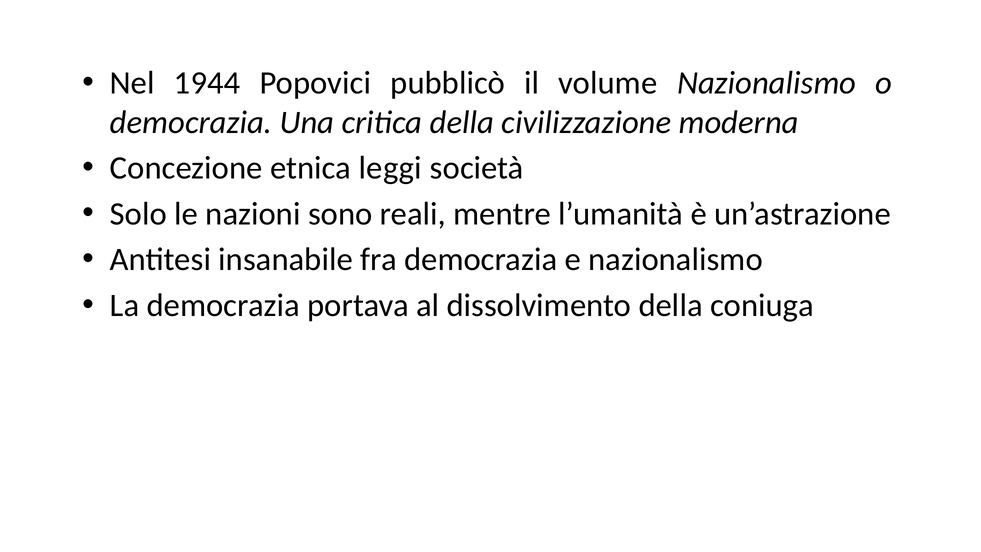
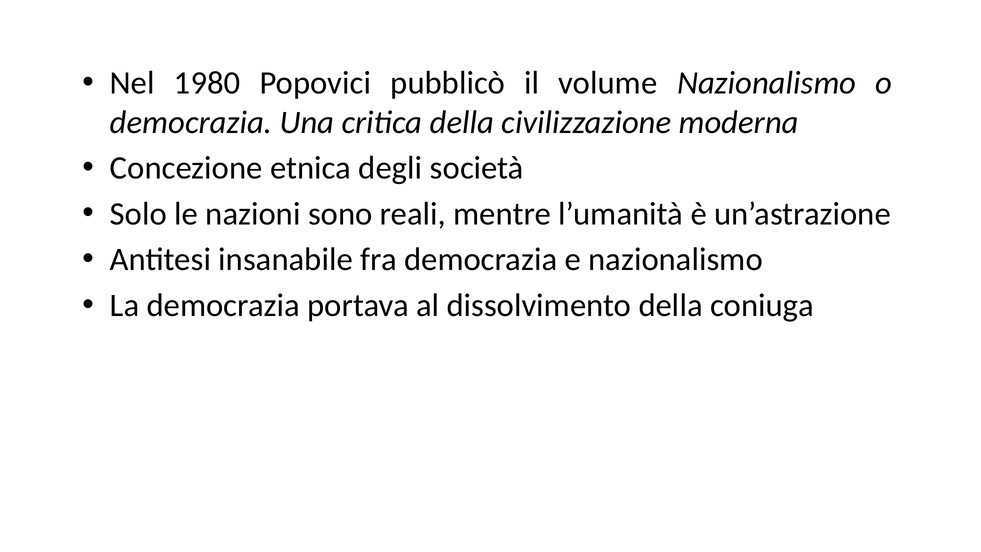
1944: 1944 -> 1980
leggi: leggi -> degli
